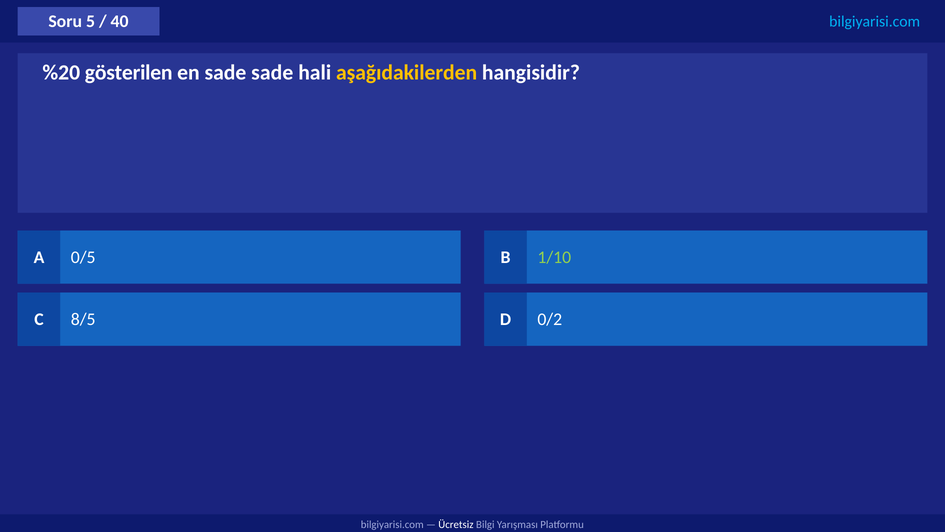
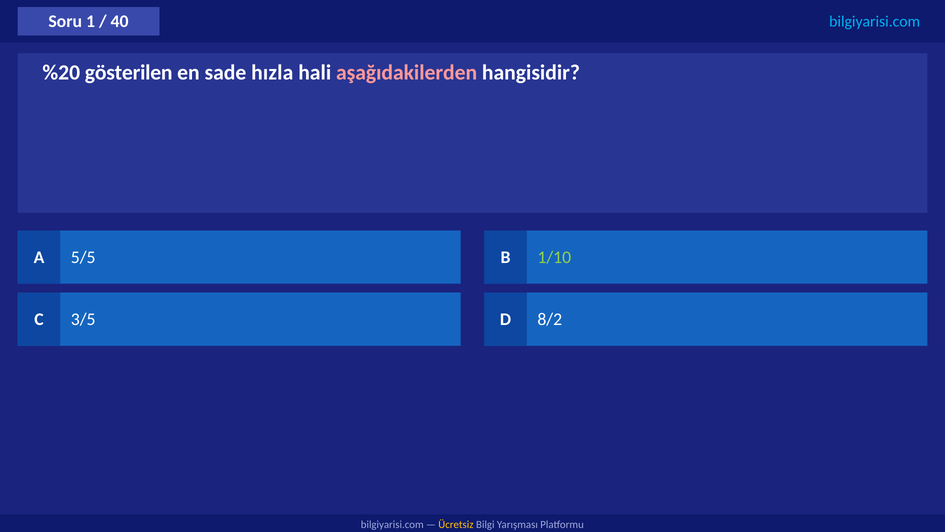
5: 5 -> 1
sade sade: sade -> hızla
aşağıdakilerden colour: yellow -> pink
0/5: 0/5 -> 5/5
8/5: 8/5 -> 3/5
0/2: 0/2 -> 8/2
Ücretsiz colour: white -> yellow
